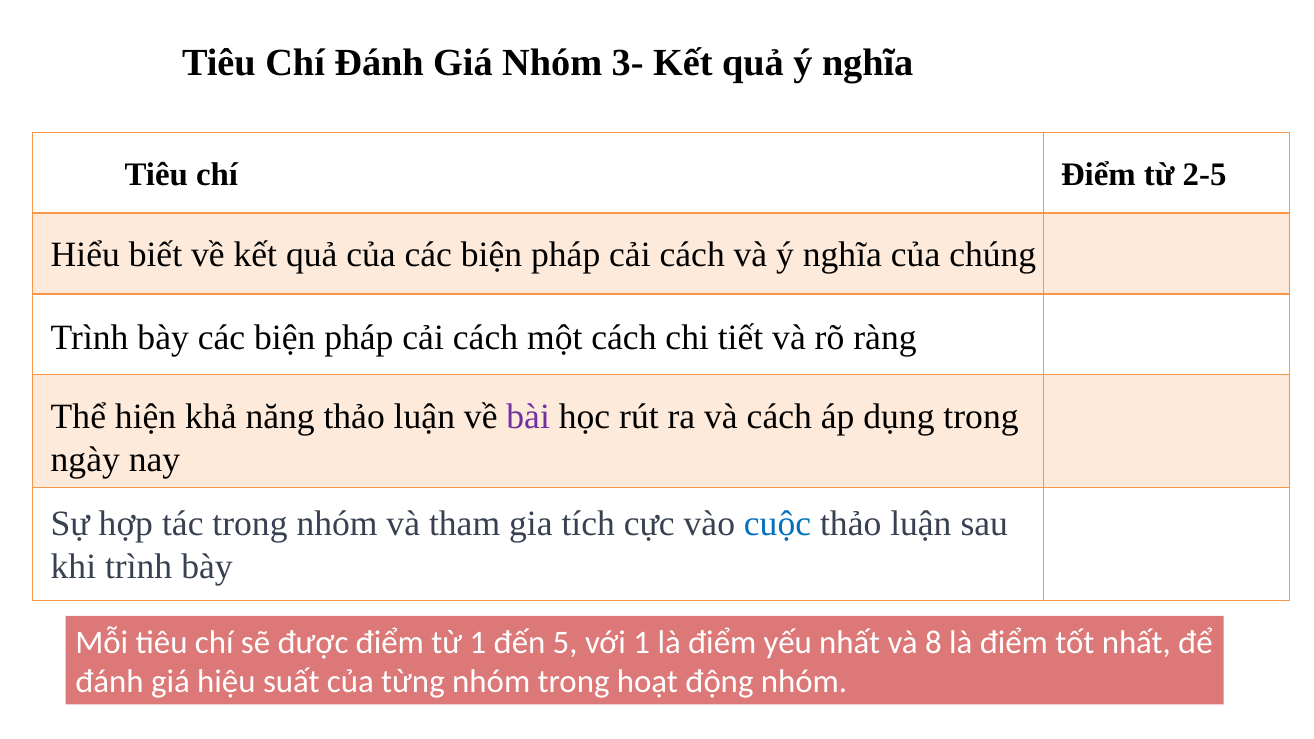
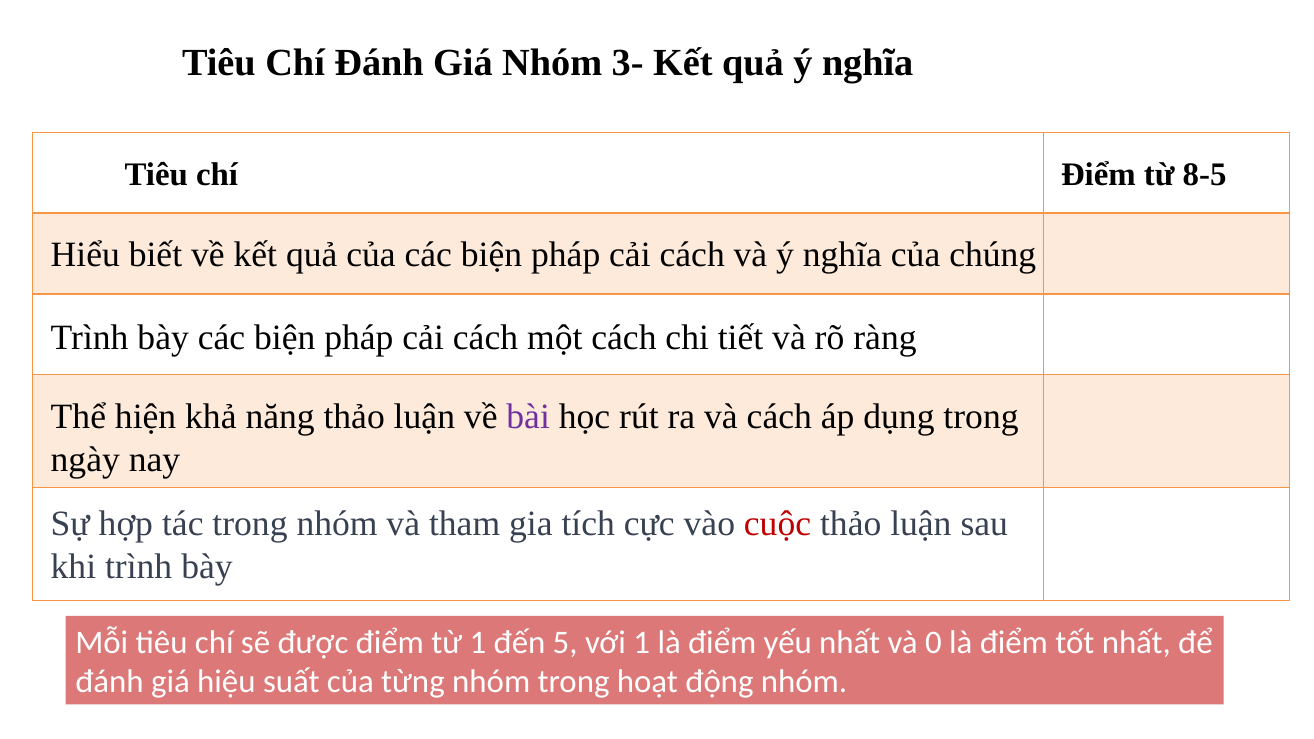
2-5: 2-5 -> 8-5
cuộc colour: blue -> red
8: 8 -> 0
